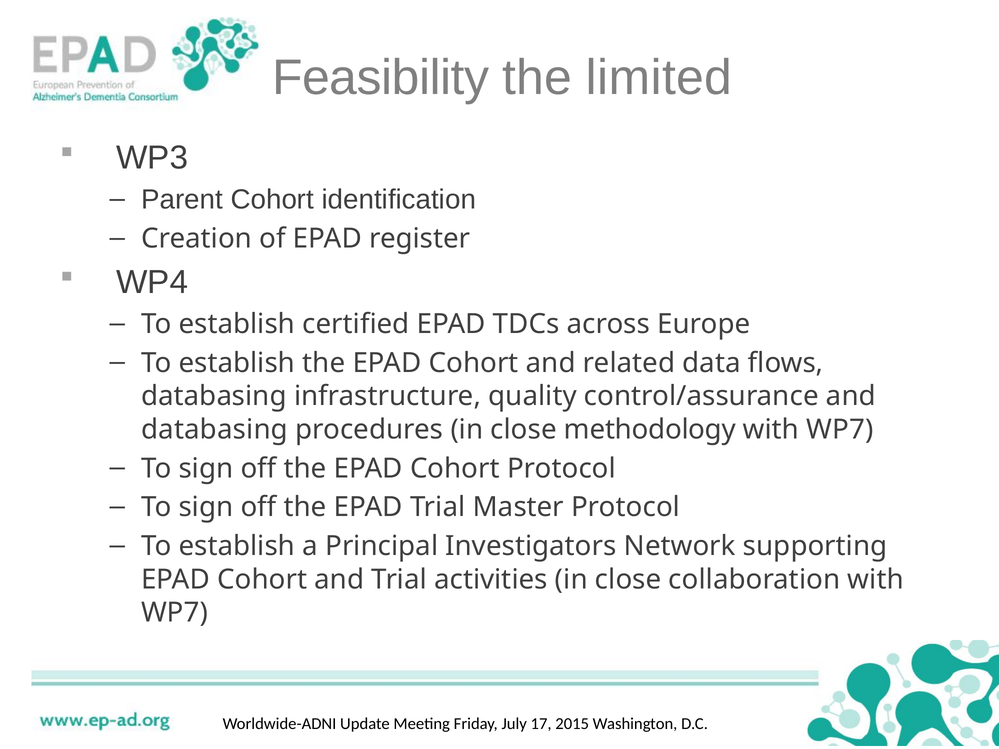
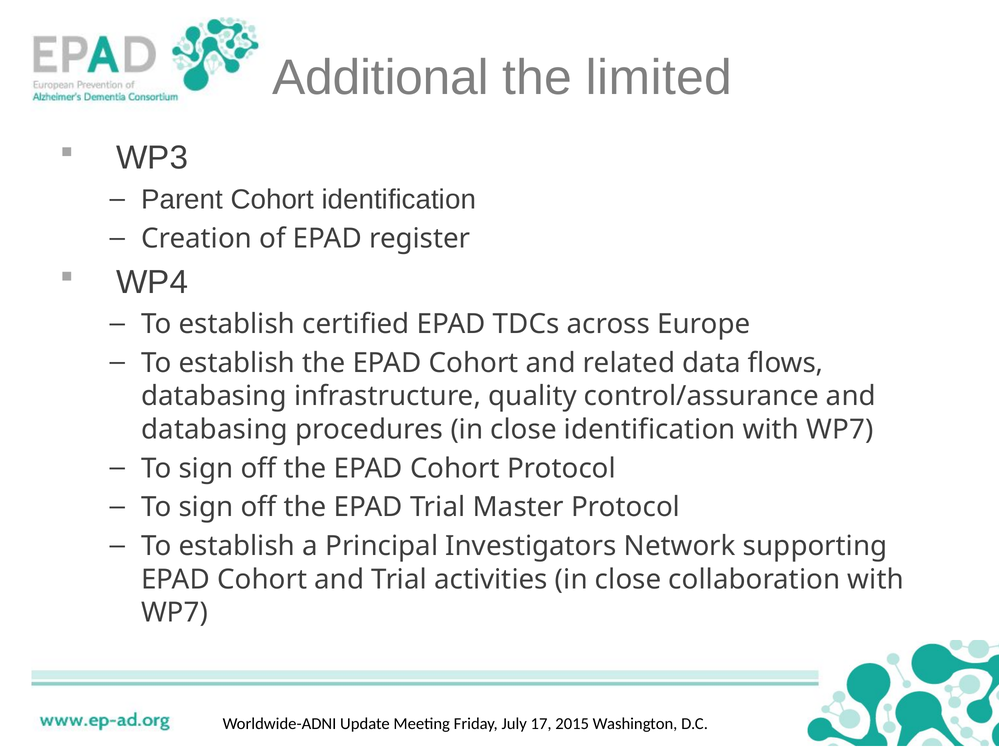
Feasibility: Feasibility -> Additional
close methodology: methodology -> identification
